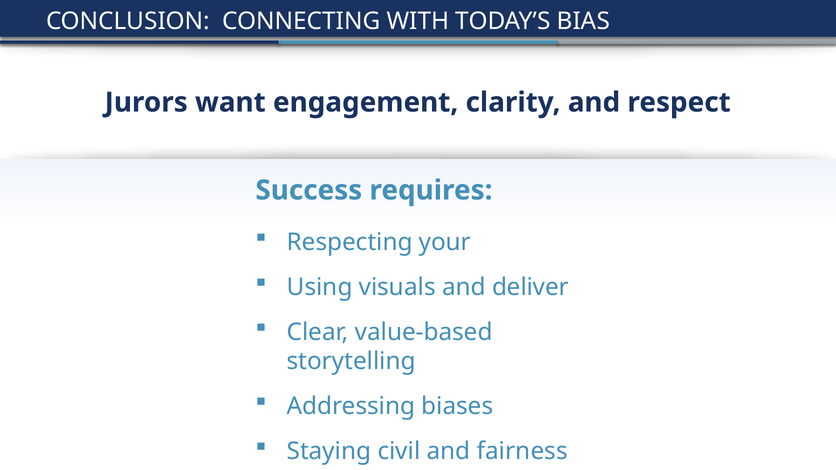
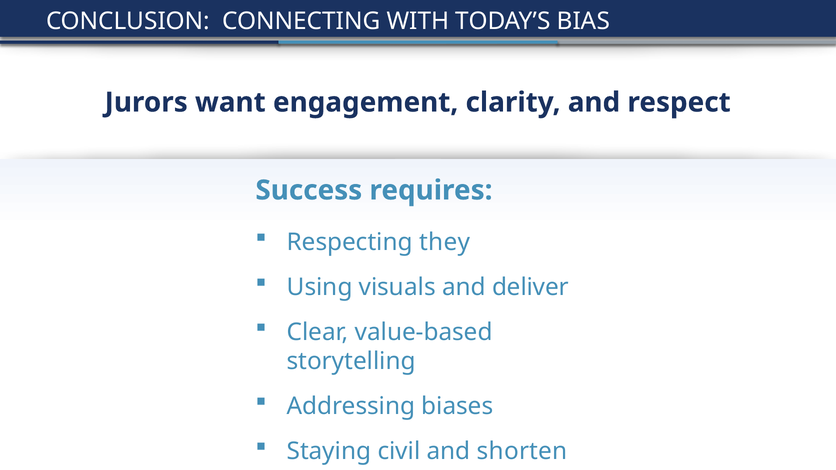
your: your -> they
fairness: fairness -> shorten
